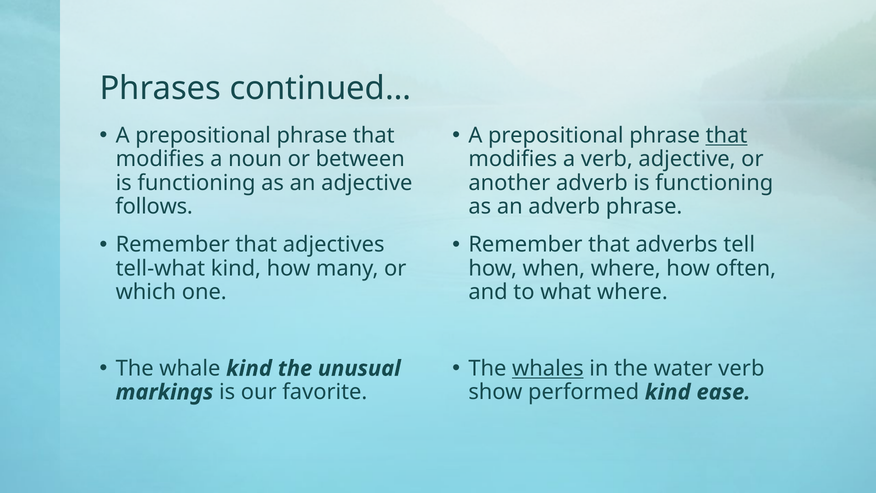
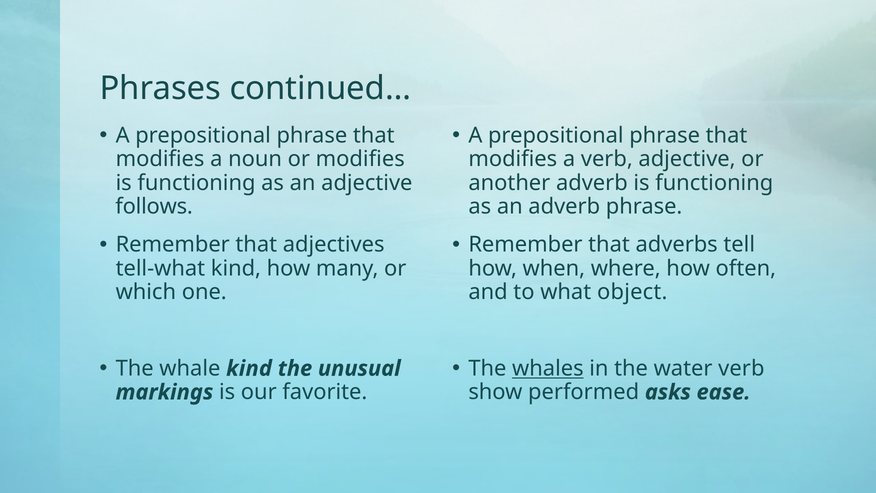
that at (727, 135) underline: present -> none
or between: between -> modifies
what where: where -> object
performed kind: kind -> asks
